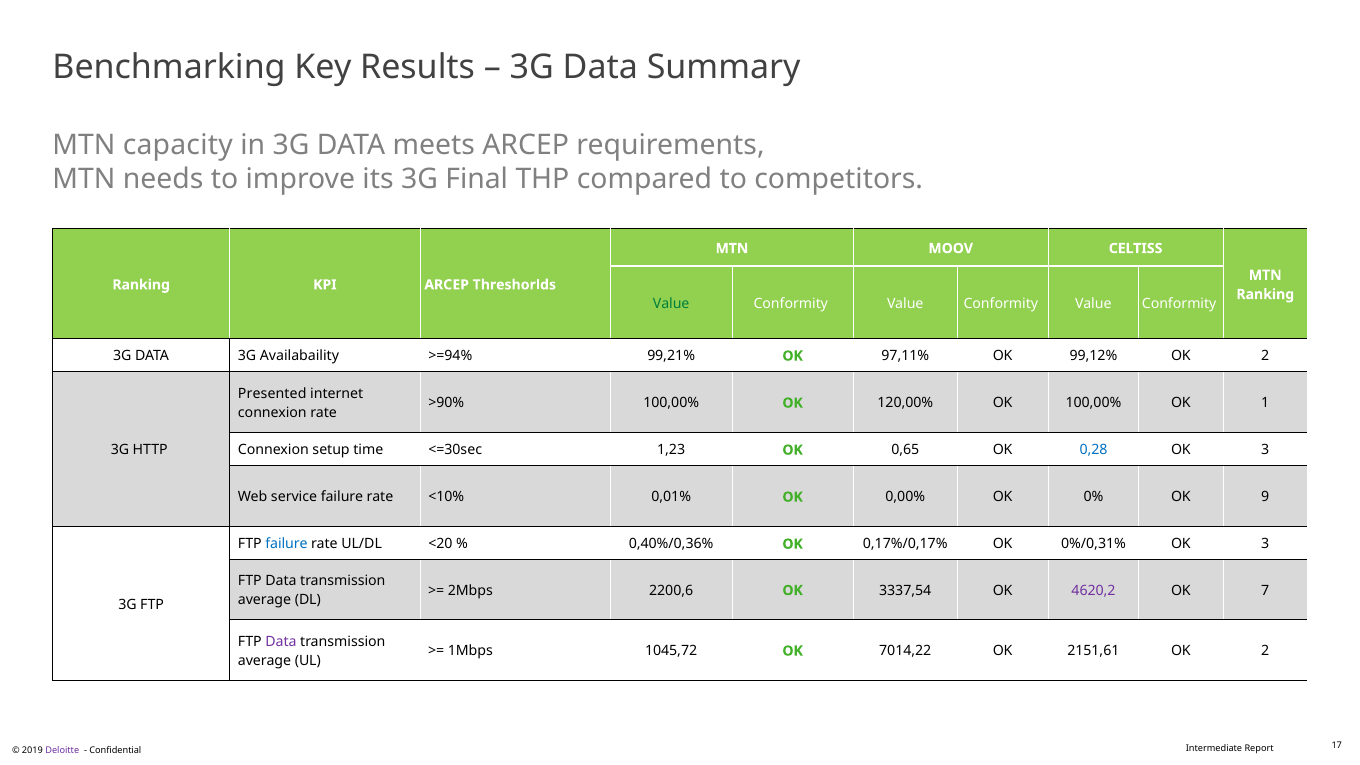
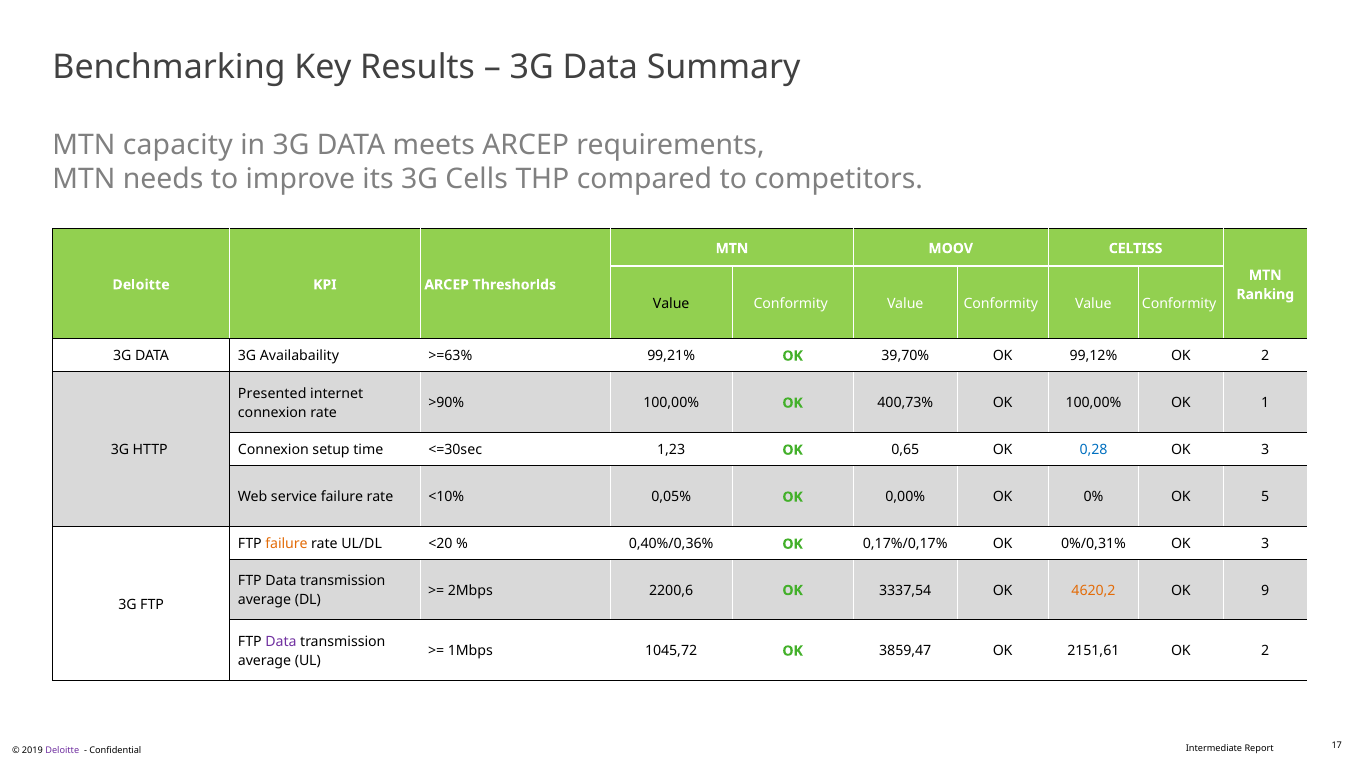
Final: Final -> Cells
Ranking at (141, 285): Ranking -> Deloitte
Value at (671, 304) colour: green -> black
>=94%: >=94% -> >=63%
97,11%: 97,11% -> 39,70%
120,00%: 120,00% -> 400,73%
0,01%: 0,01% -> 0,05%
9: 9 -> 5
failure at (286, 544) colour: blue -> orange
4620,2 colour: purple -> orange
7: 7 -> 9
7014,22: 7014,22 -> 3859,47
